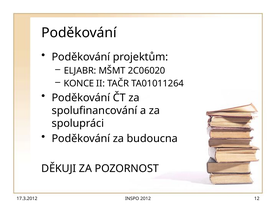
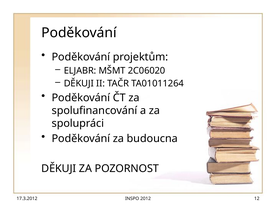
KONCE at (79, 83): KONCE -> DĚKUJI
